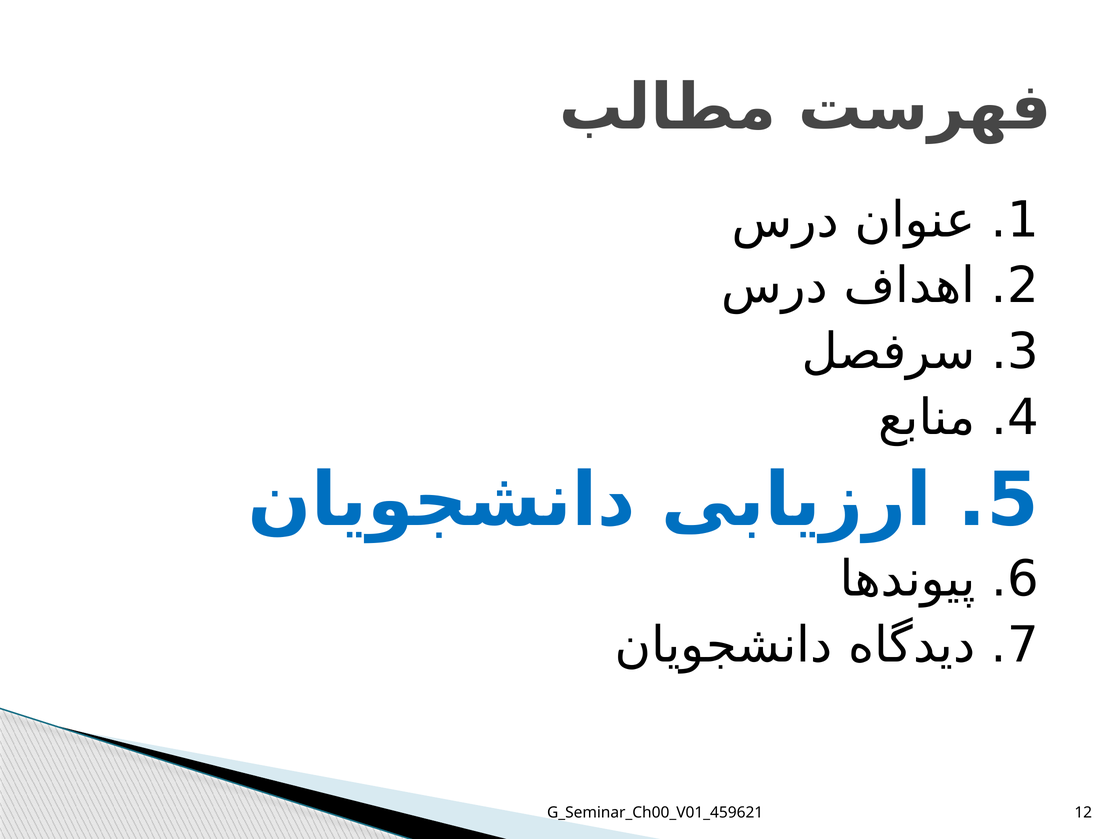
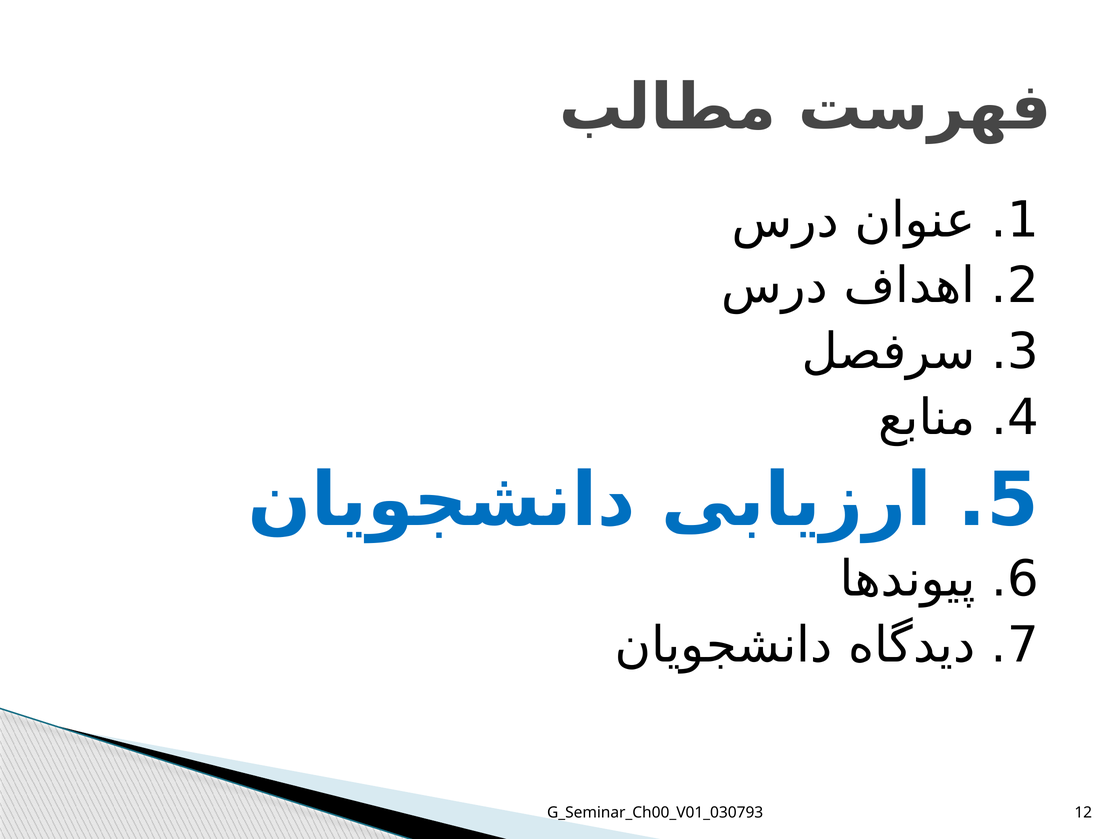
G_Seminar_Ch00_V01_459621: G_Seminar_Ch00_V01_459621 -> G_Seminar_Ch00_V01_030793
